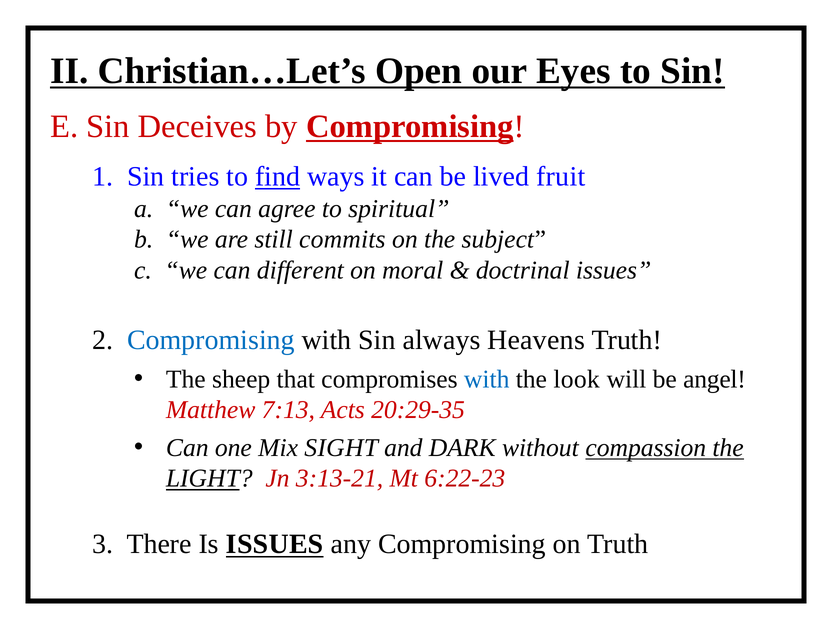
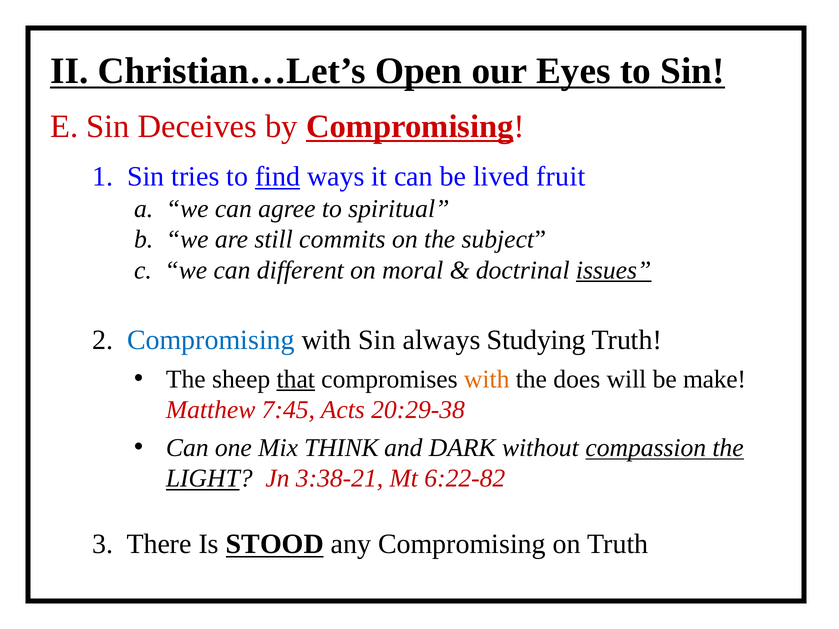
issues at (614, 270) underline: none -> present
Heavens: Heavens -> Studying
that underline: none -> present
with at (487, 379) colour: blue -> orange
look: look -> does
angel: angel -> make
7:13: 7:13 -> 7:45
20:29-35: 20:29-35 -> 20:29-38
SIGHT: SIGHT -> THINK
3:13-21: 3:13-21 -> 3:38-21
6:22-23: 6:22-23 -> 6:22-82
Is ISSUES: ISSUES -> STOOD
